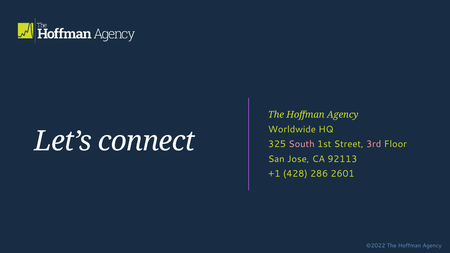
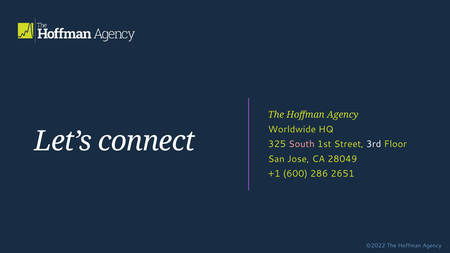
3rd colour: pink -> white
92113: 92113 -> 28049
428: 428 -> 600
2601: 2601 -> 2651
